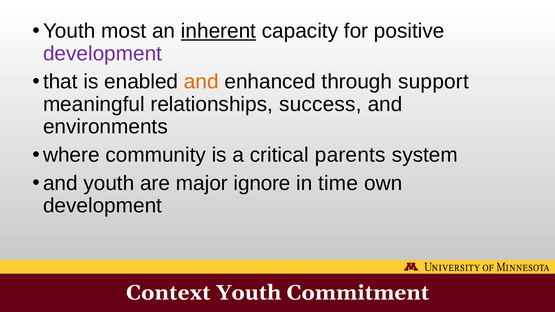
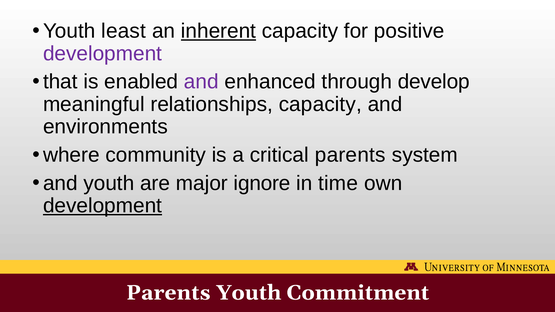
most: most -> least
and at (201, 82) colour: orange -> purple
support: support -> develop
relationships success: success -> capacity
development at (103, 206) underline: none -> present
Context at (168, 293): Context -> Parents
